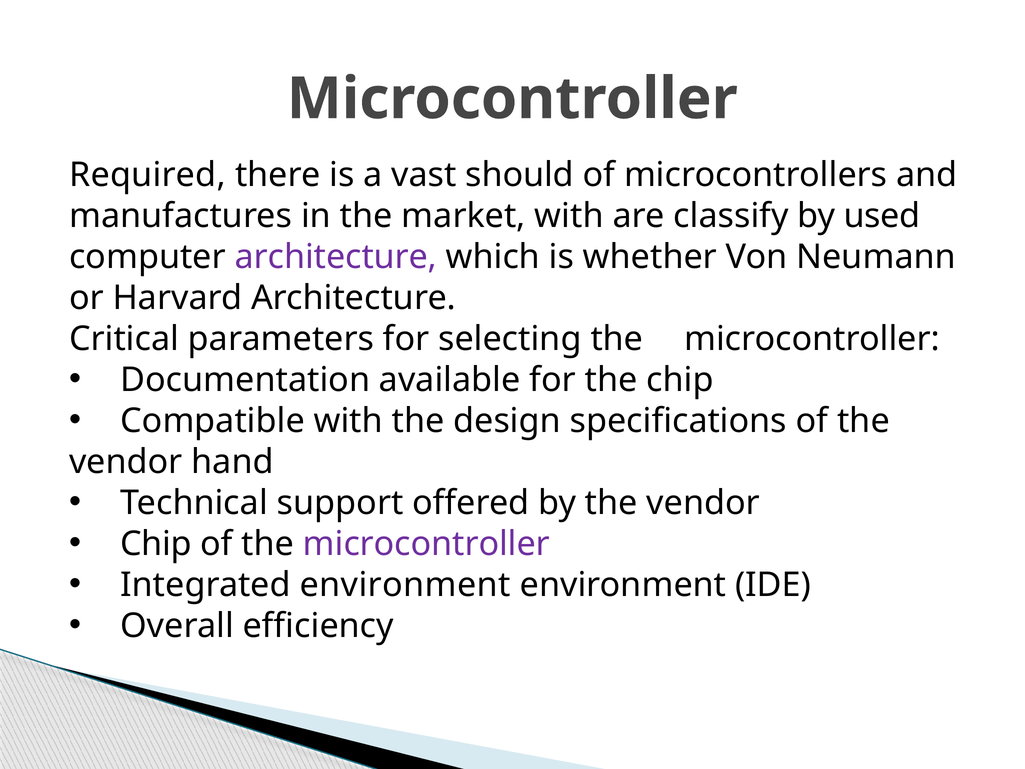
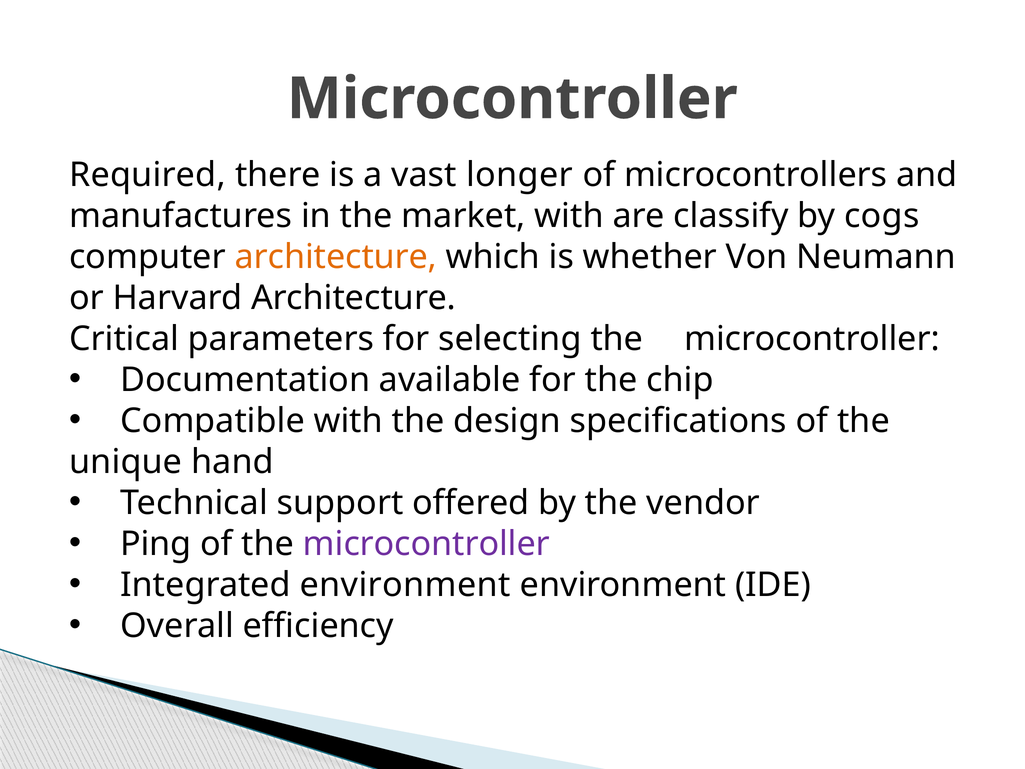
should: should -> longer
used: used -> cogs
architecture at (336, 257) colour: purple -> orange
vendor at (126, 462): vendor -> unique
Chip at (156, 544): Chip -> Ping
